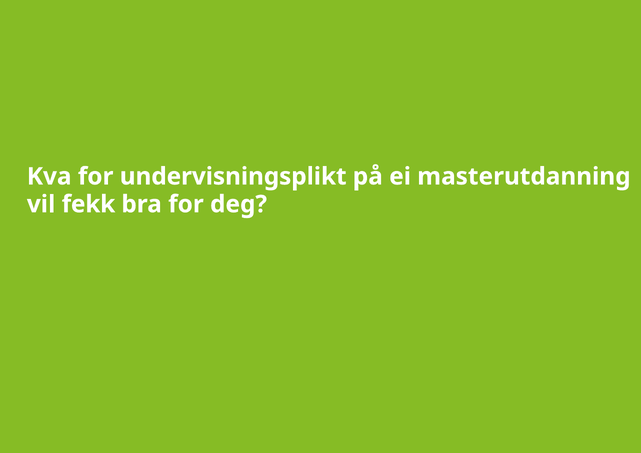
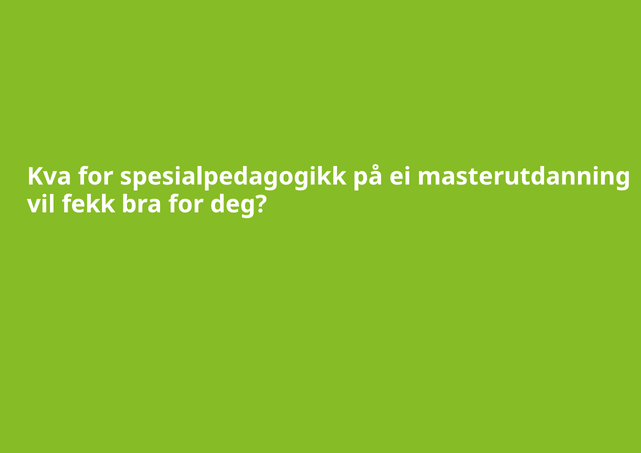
undervisningsplikt: undervisningsplikt -> spesialpedagogikk
